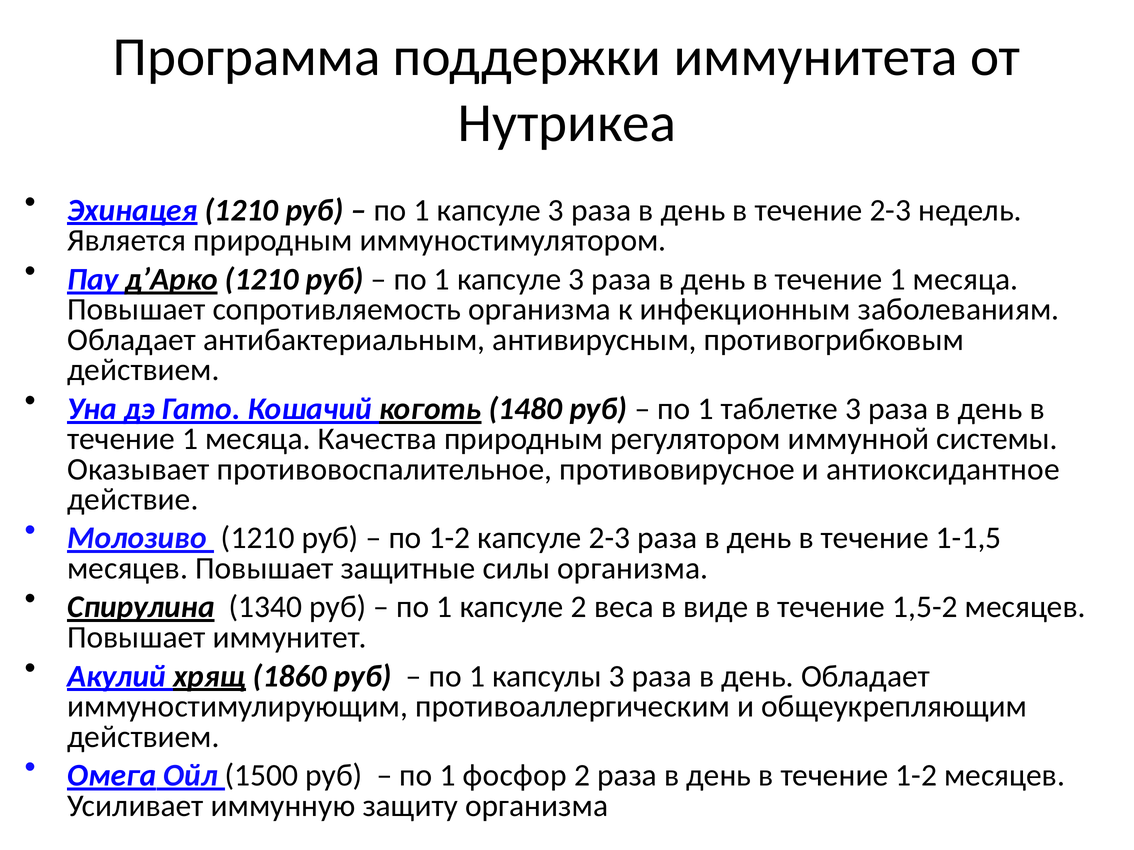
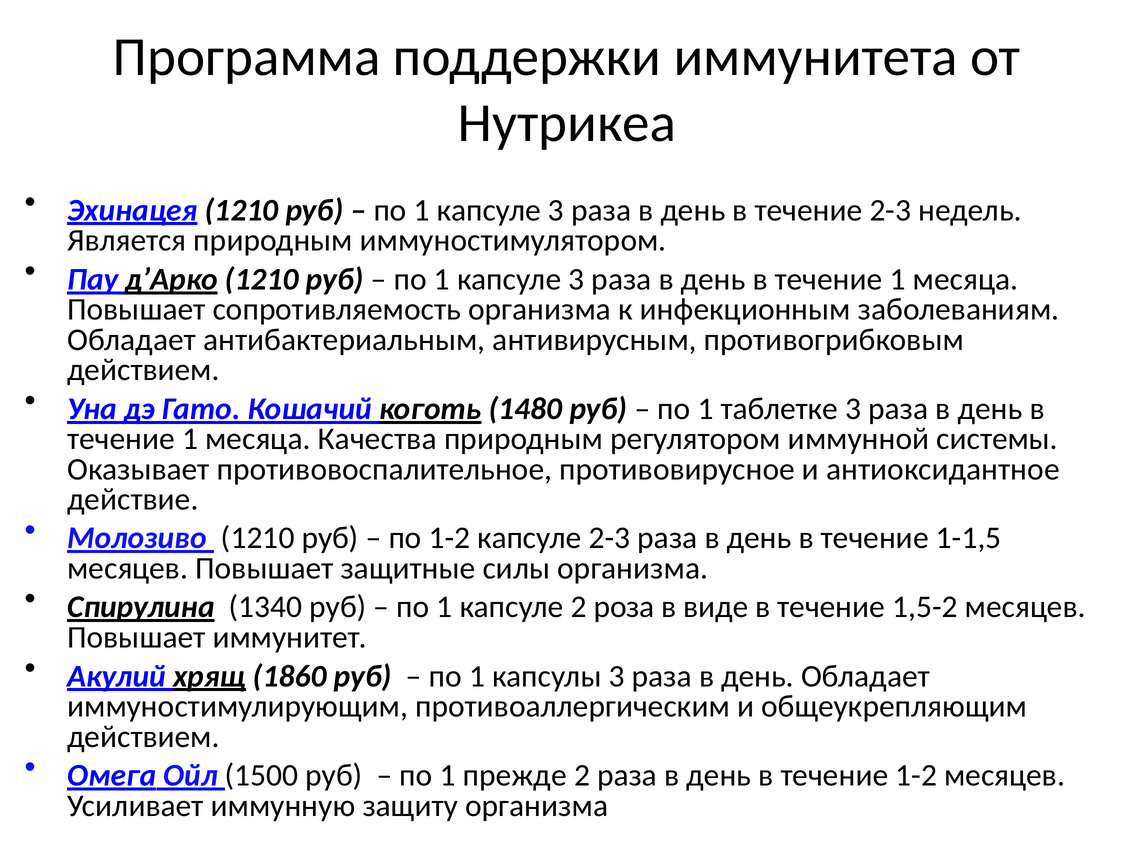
веса: веса -> роза
фосфор: фосфор -> прежде
